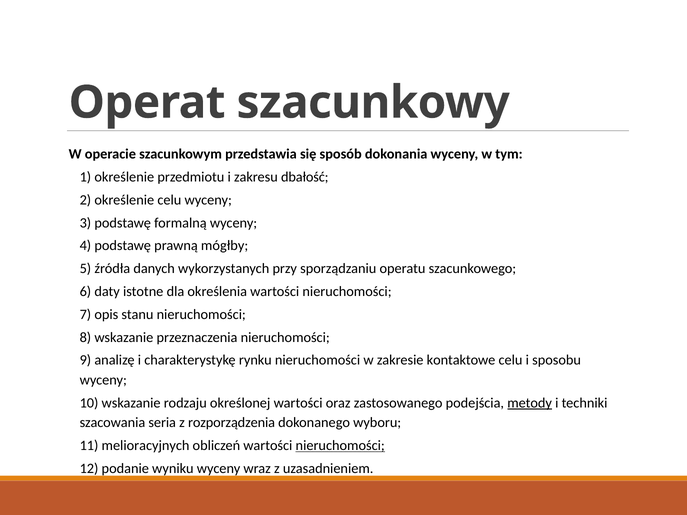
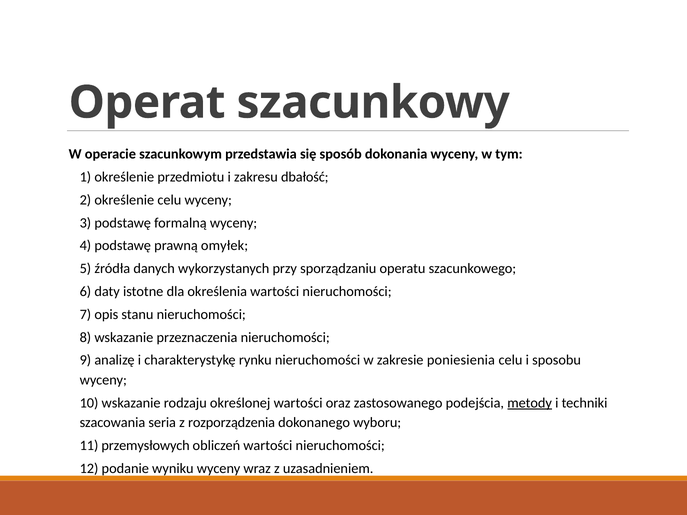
mógłby: mógłby -> omyłek
kontaktowe: kontaktowe -> poniesienia
melioracyjnych: melioracyjnych -> przemysłowych
nieruchomości at (340, 446) underline: present -> none
